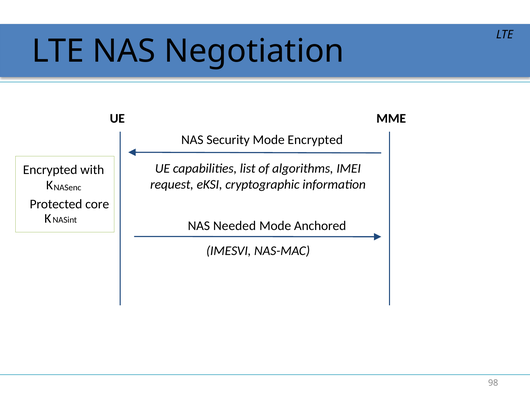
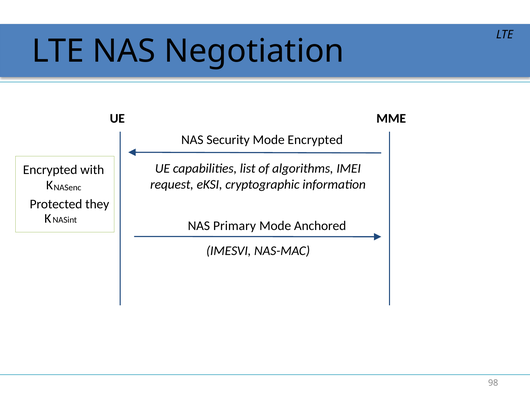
core: core -> they
Needed: Needed -> Primary
